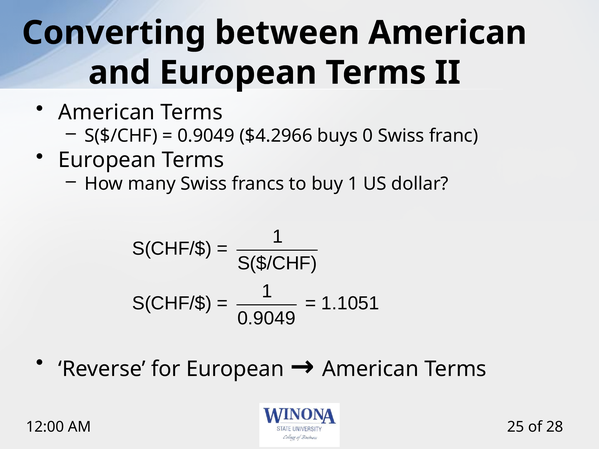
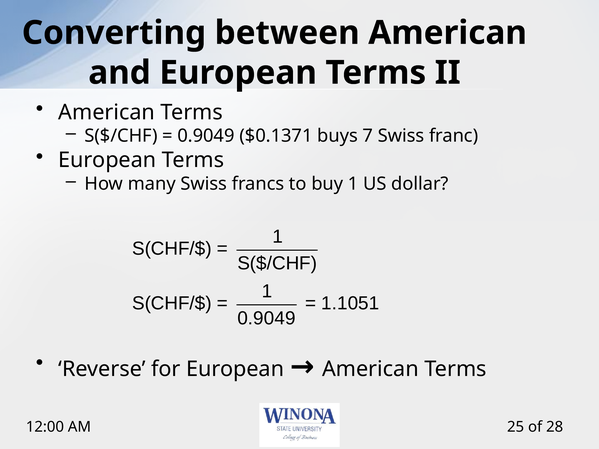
$4.2966: $4.2966 -> $0.1371
0: 0 -> 7
